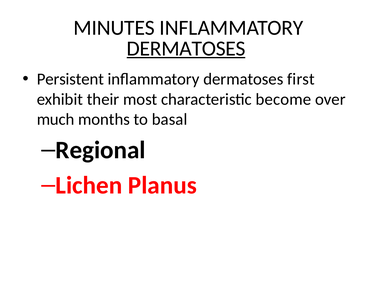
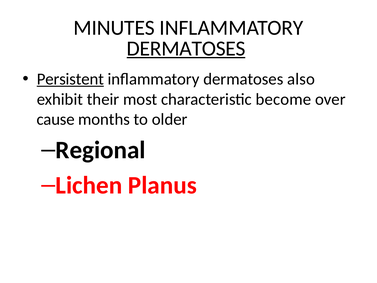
Persistent underline: none -> present
first: first -> also
much: much -> cause
basal: basal -> older
